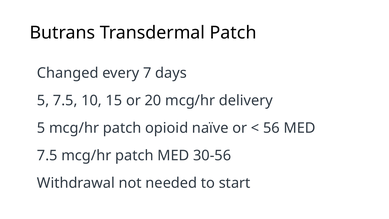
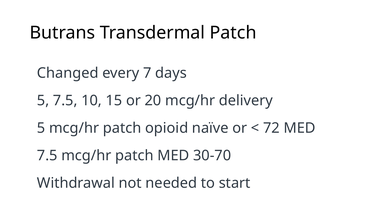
56: 56 -> 72
30-56: 30-56 -> 30-70
